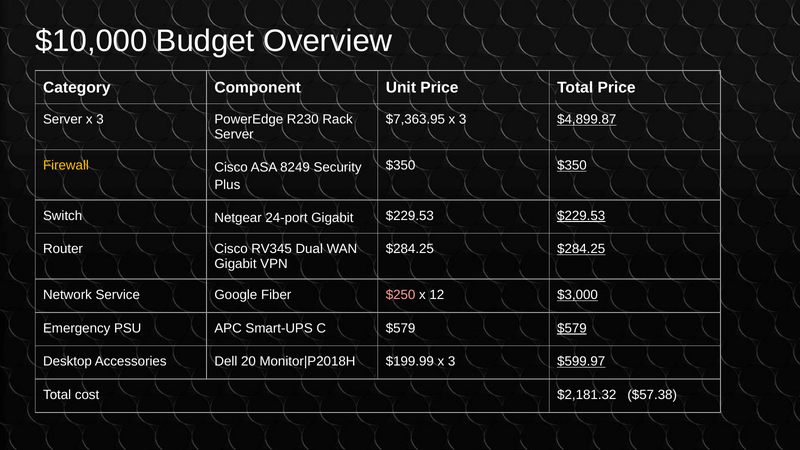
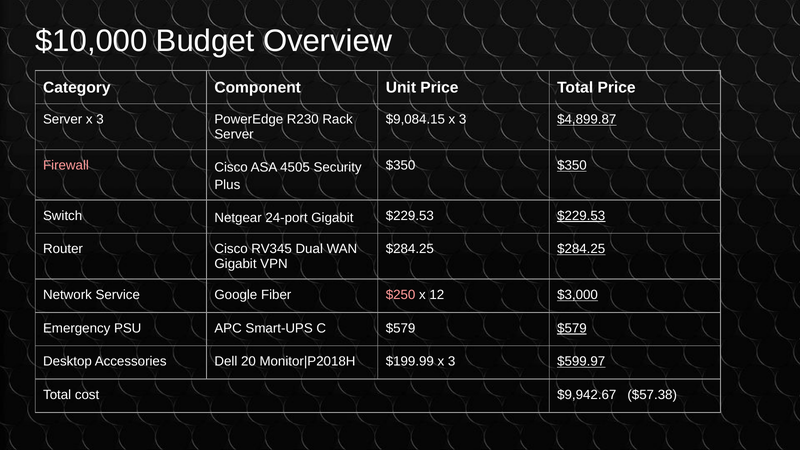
$7,363.95: $7,363.95 -> $9,084.15
Firewall colour: yellow -> pink
8249: 8249 -> 4505
$2,181.32: $2,181.32 -> $9,942.67
